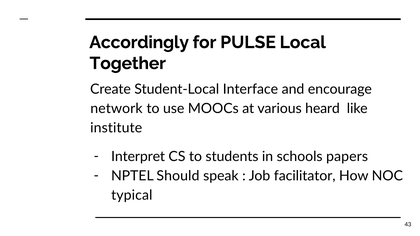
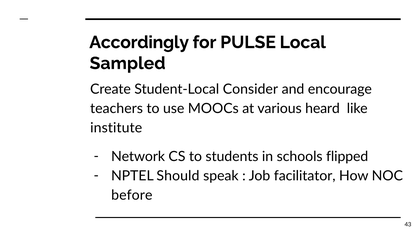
Together: Together -> Sampled
Interface: Interface -> Consider
network: network -> teachers
Interpret: Interpret -> Network
papers: papers -> flipped
typical: typical -> before
